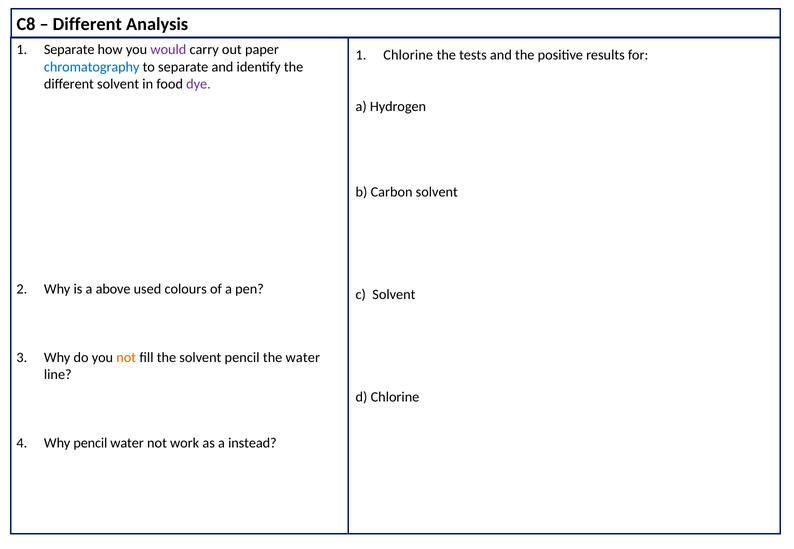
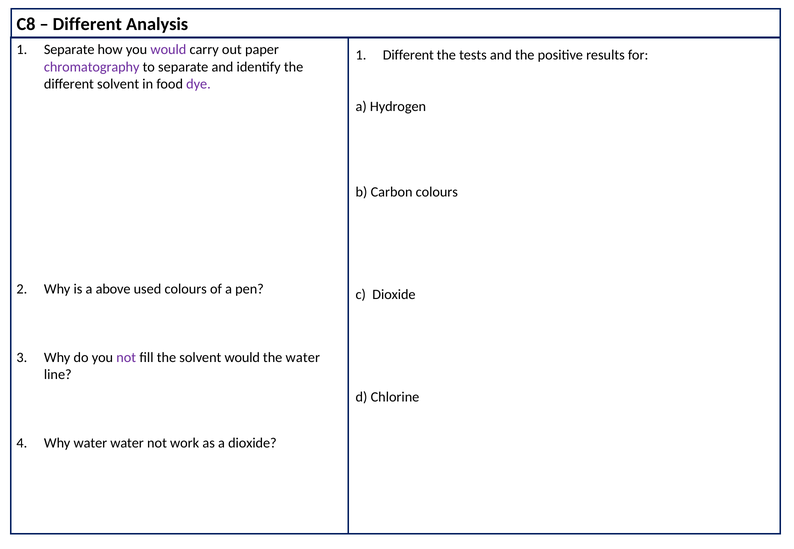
Chlorine at (408, 55): Chlorine -> Different
chromatography colour: blue -> purple
Carbon solvent: solvent -> colours
c Solvent: Solvent -> Dioxide
not at (126, 358) colour: orange -> purple
solvent pencil: pencil -> would
Why pencil: pencil -> water
a instead: instead -> dioxide
